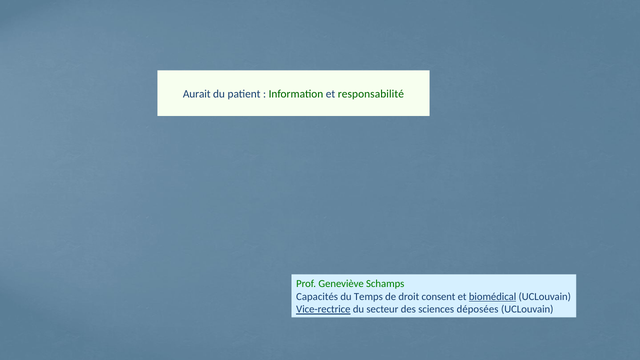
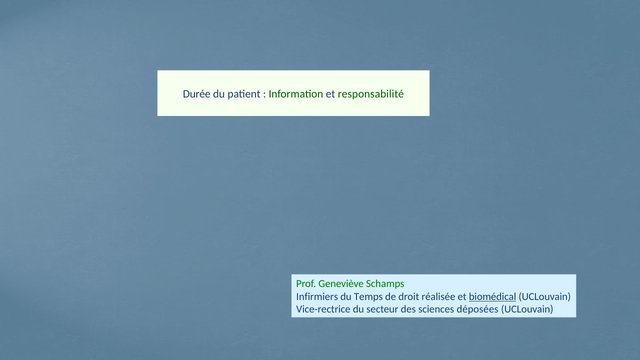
Aurait: Aurait -> Durée
Capacités: Capacités -> Infirmiers
consent: consent -> réalisée
Vice-rectrice underline: present -> none
